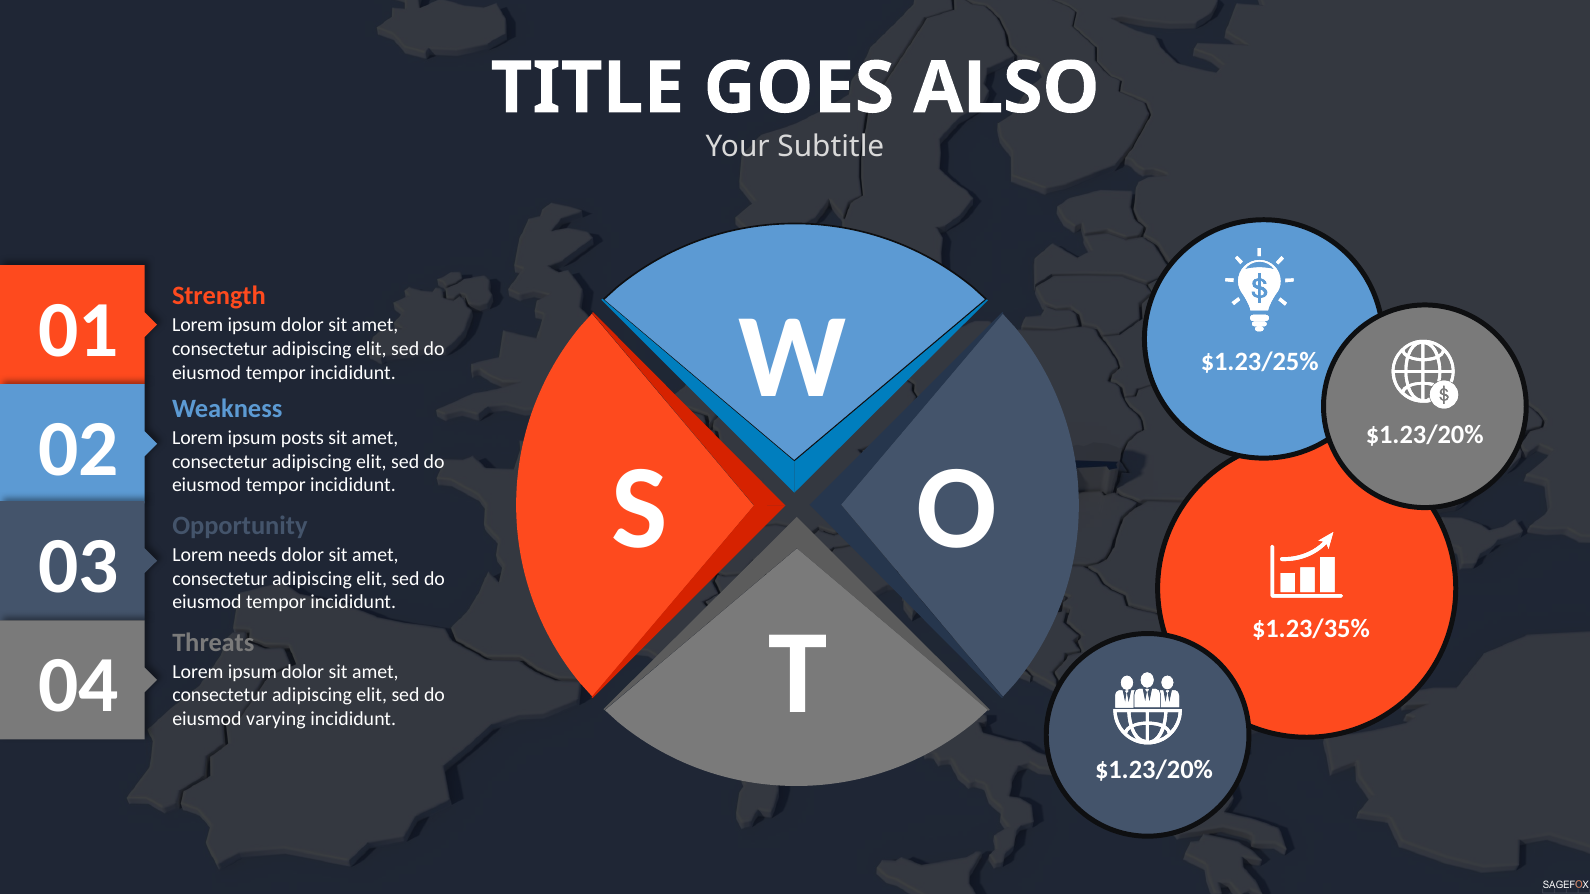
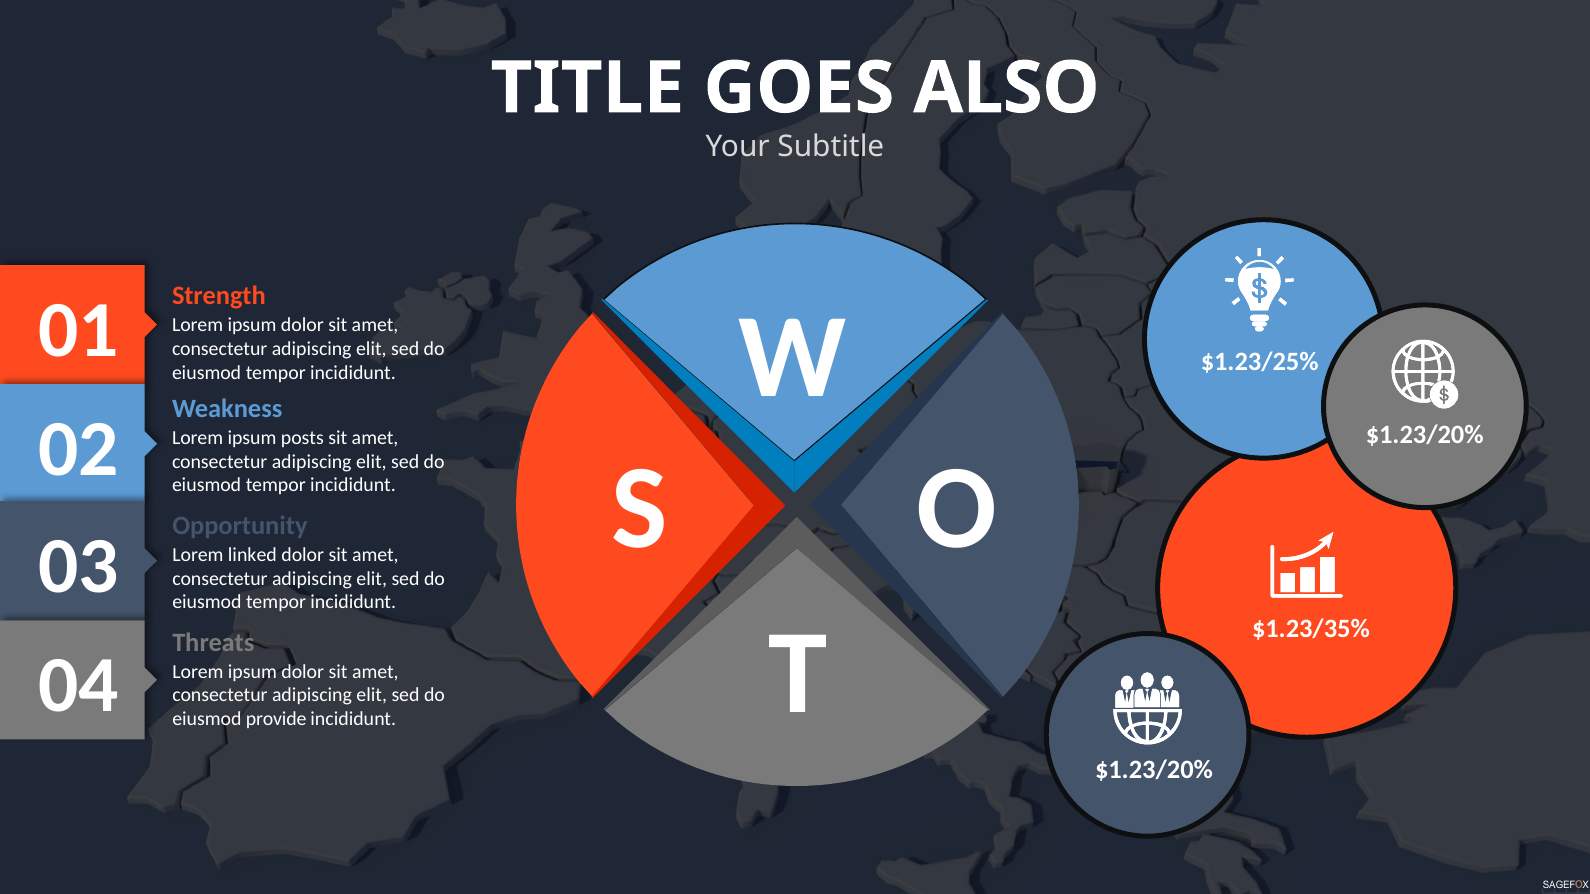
needs: needs -> linked
varying: varying -> provide
